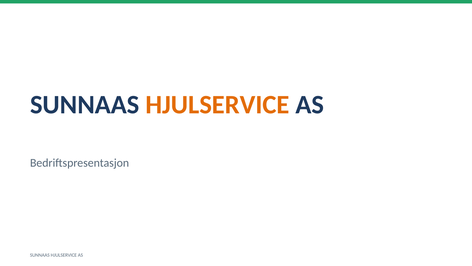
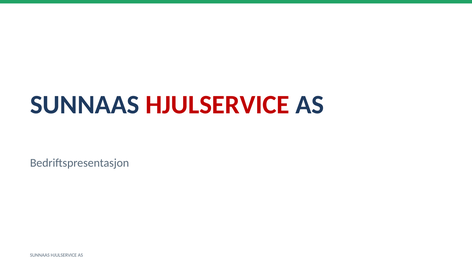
HJULSERVICE at (217, 105) colour: orange -> red
